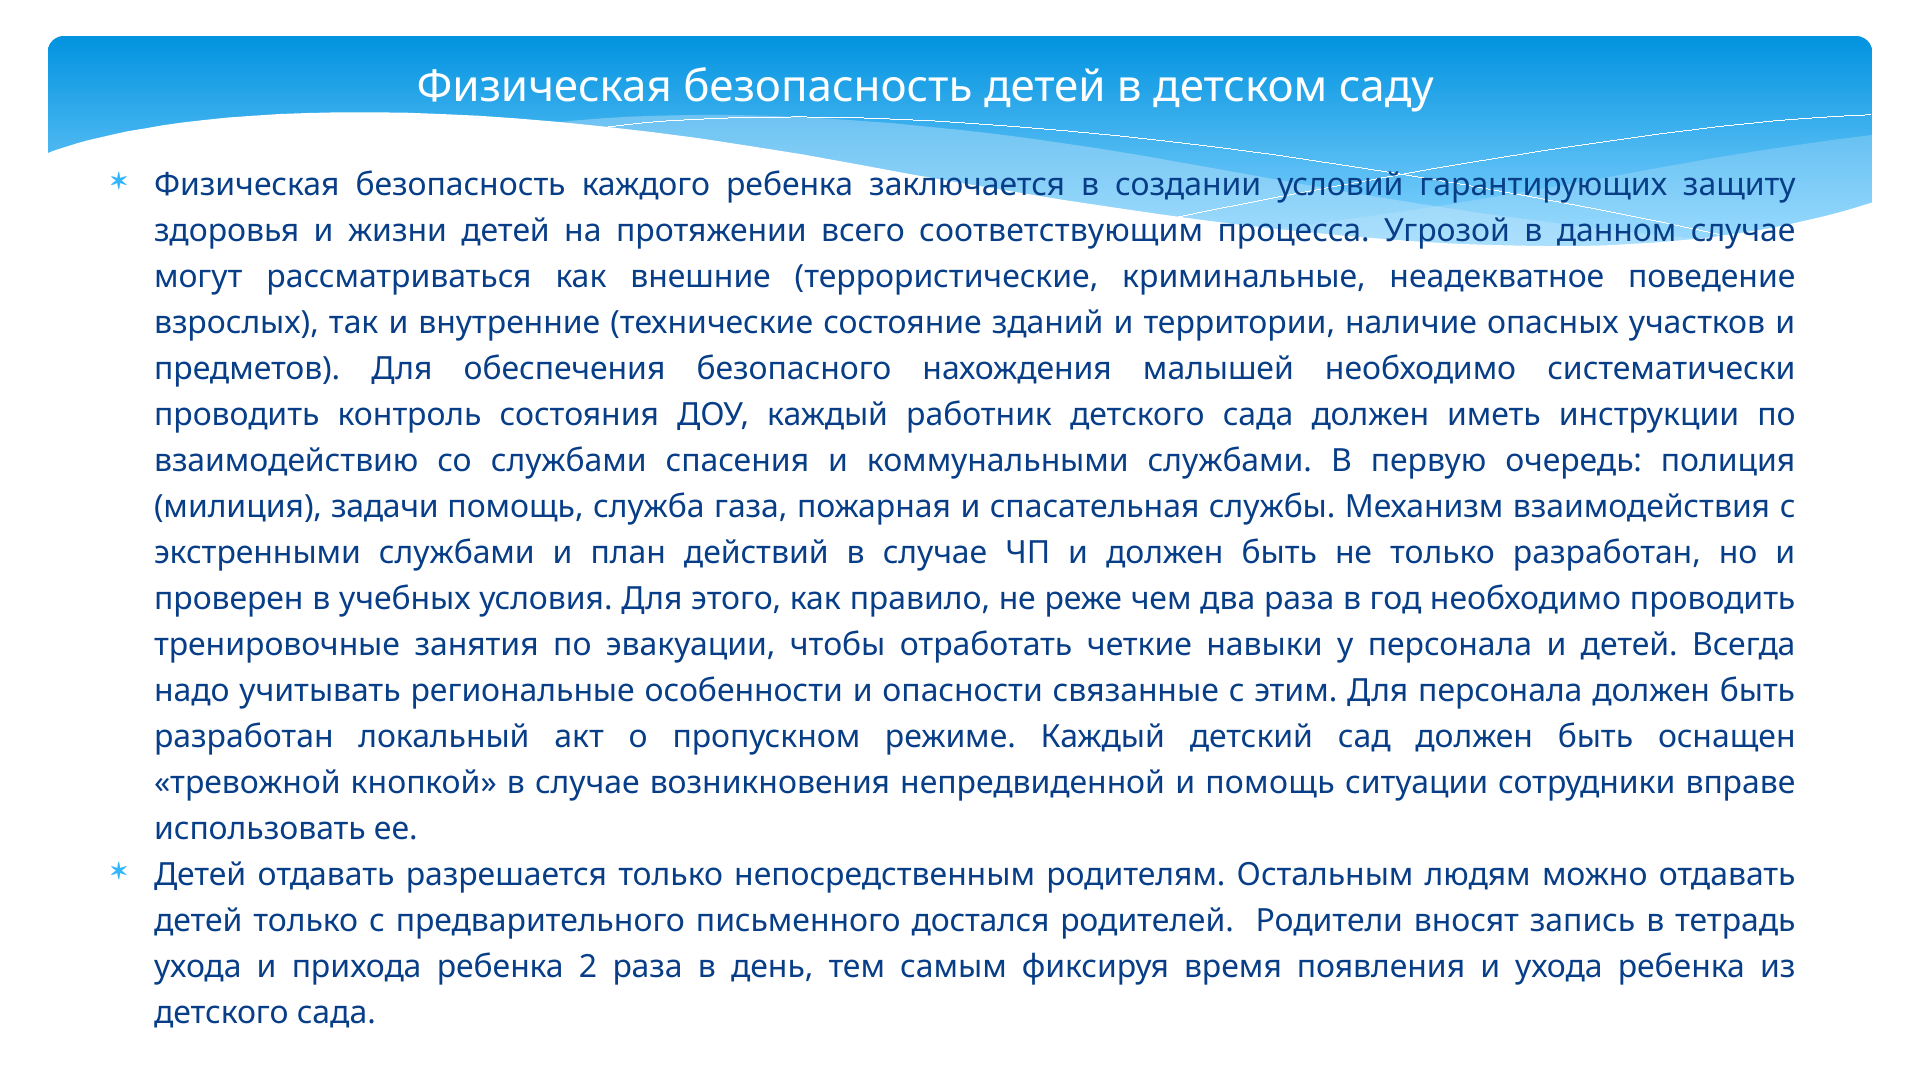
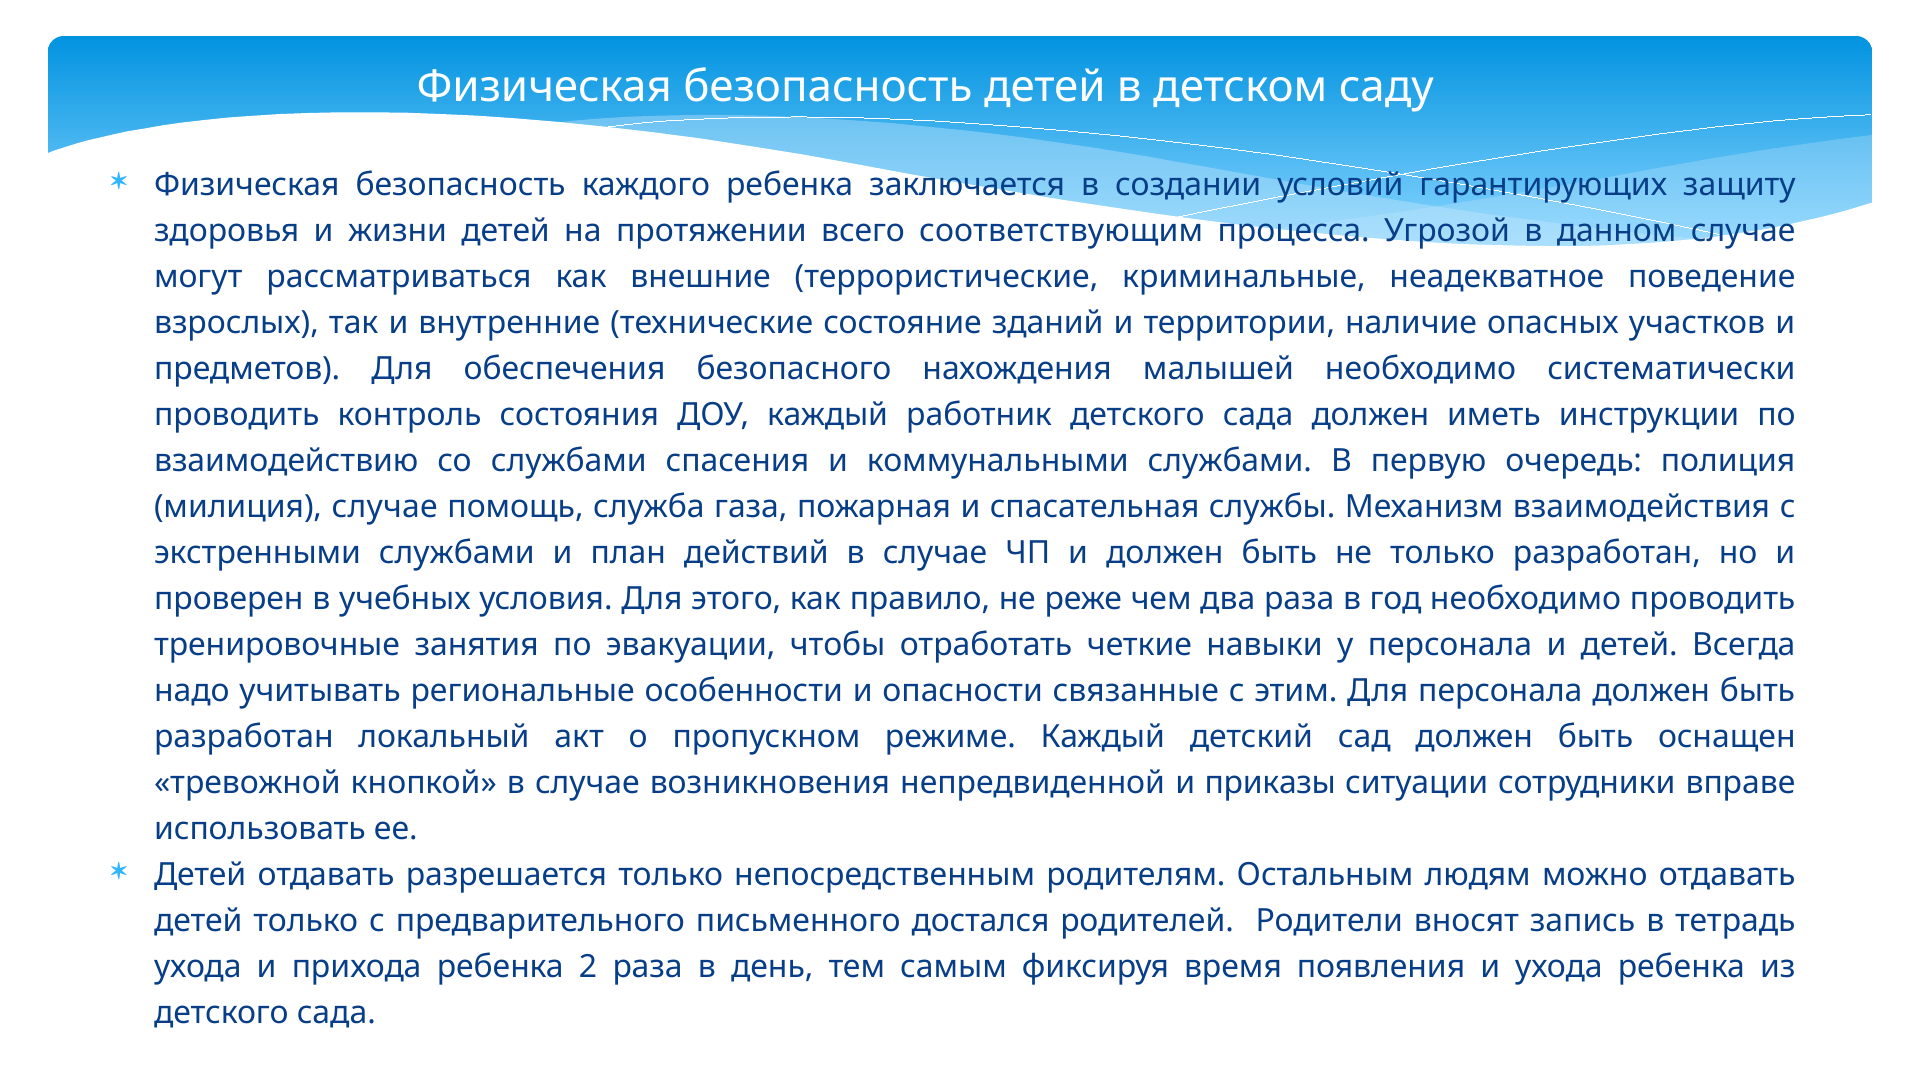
милиция задачи: задачи -> случае
и помощь: помощь -> приказы
